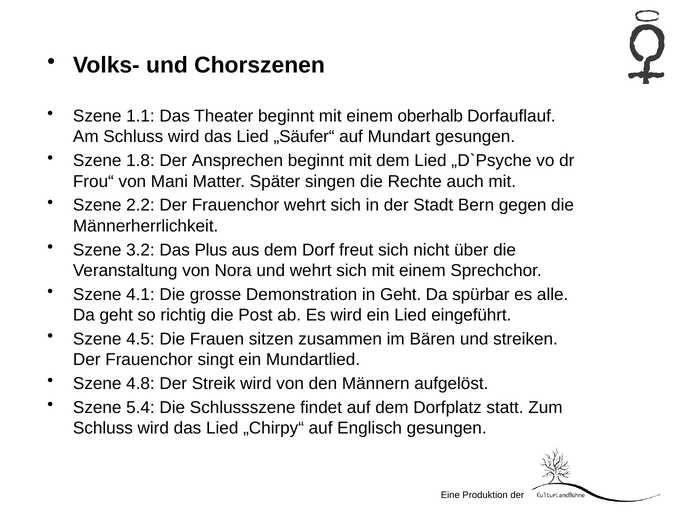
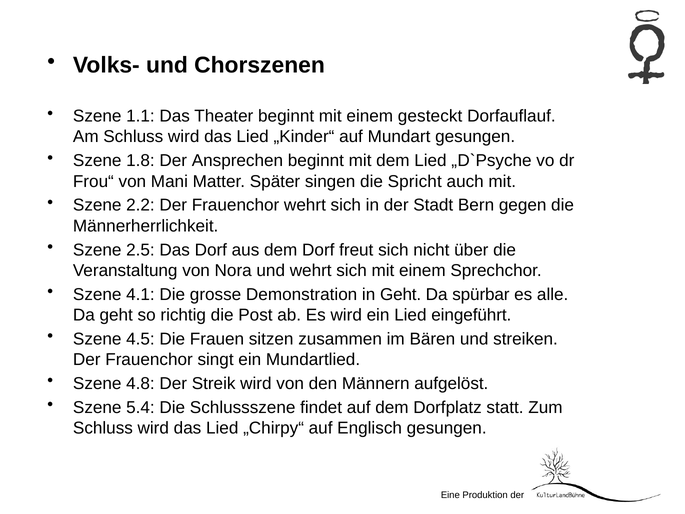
oberhalb: oberhalb -> gesteckt
„Säufer“: „Säufer“ -> „Kinder“
Rechte: Rechte -> Spricht
3.2: 3.2 -> 2.5
Das Plus: Plus -> Dorf
